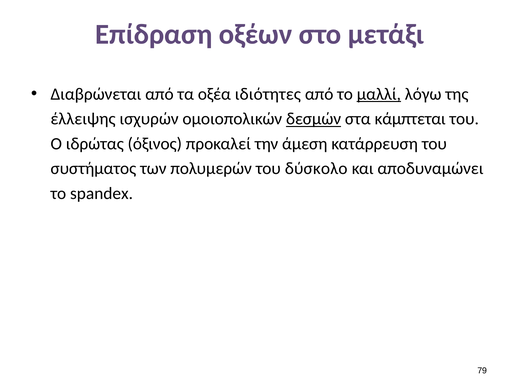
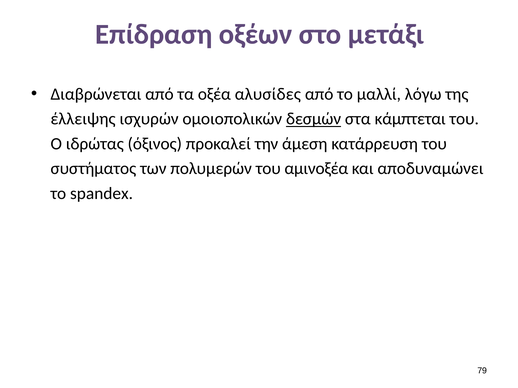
ιδιότητες: ιδιότητες -> αλυσίδες
μαλλί underline: present -> none
δύσκολο: δύσκολο -> αμινοξέα
